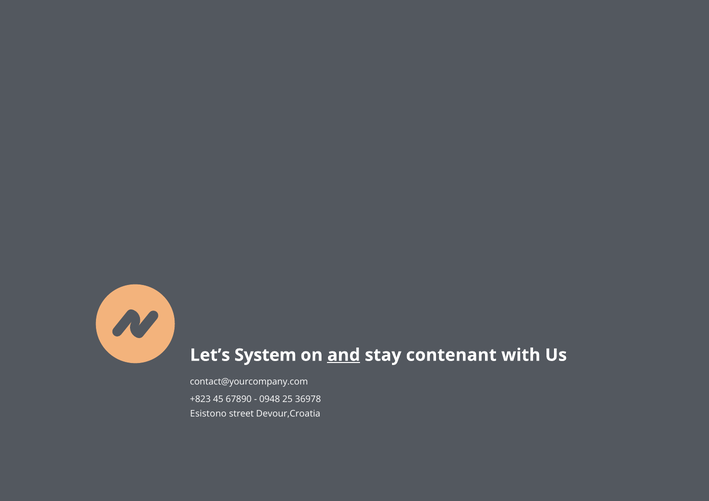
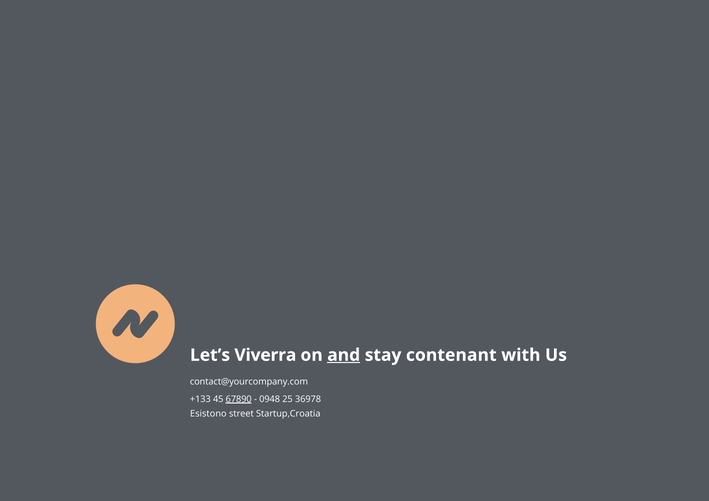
System: System -> Viverra
+823: +823 -> +133
67890 underline: none -> present
Devour,Croatia: Devour,Croatia -> Startup,Croatia
